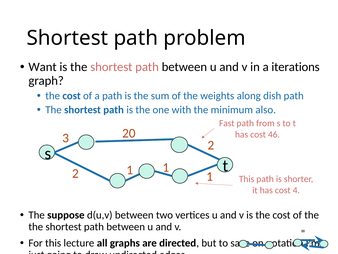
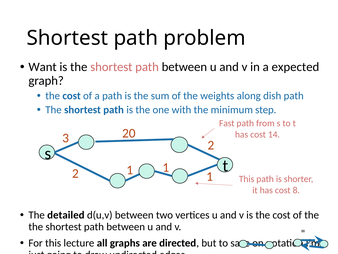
iterations: iterations -> expected
also: also -> step
46: 46 -> 14
4: 4 -> 8
suppose: suppose -> detailed
